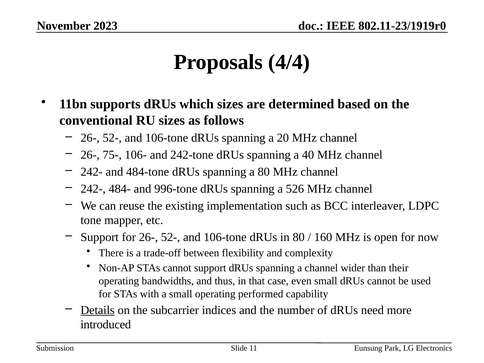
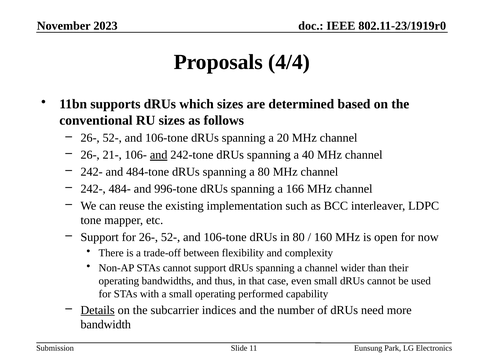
75-: 75- -> 21-
and at (159, 155) underline: none -> present
526: 526 -> 166
introduced: introduced -> bandwidth
